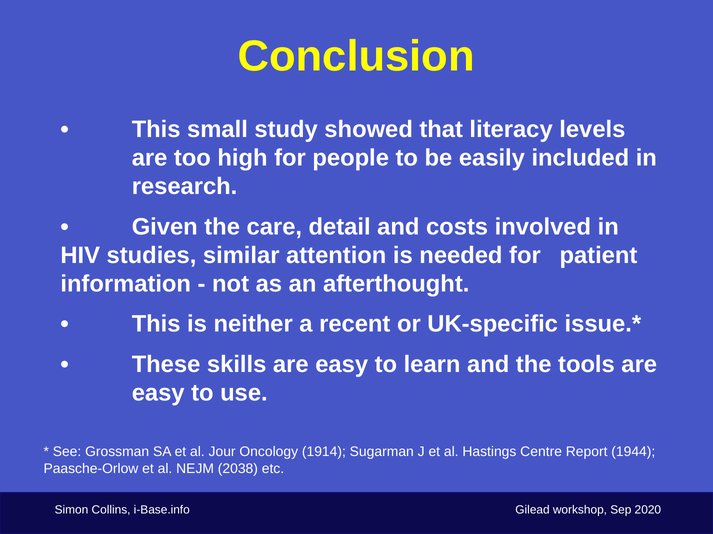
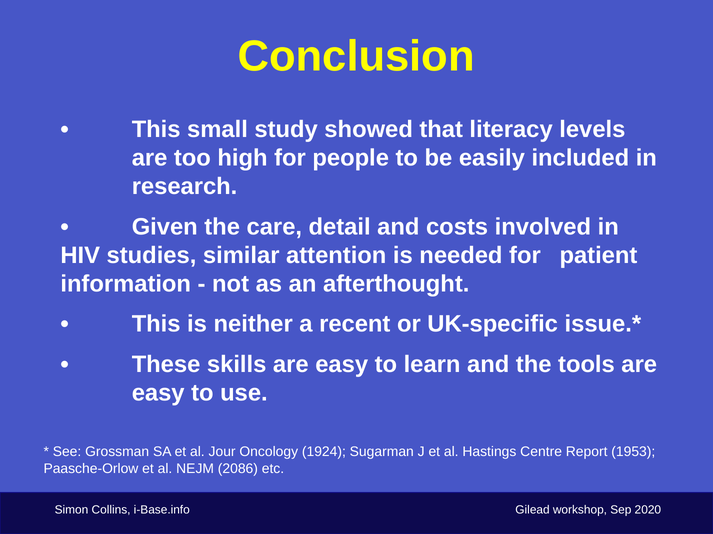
1914: 1914 -> 1924
1944: 1944 -> 1953
2038: 2038 -> 2086
